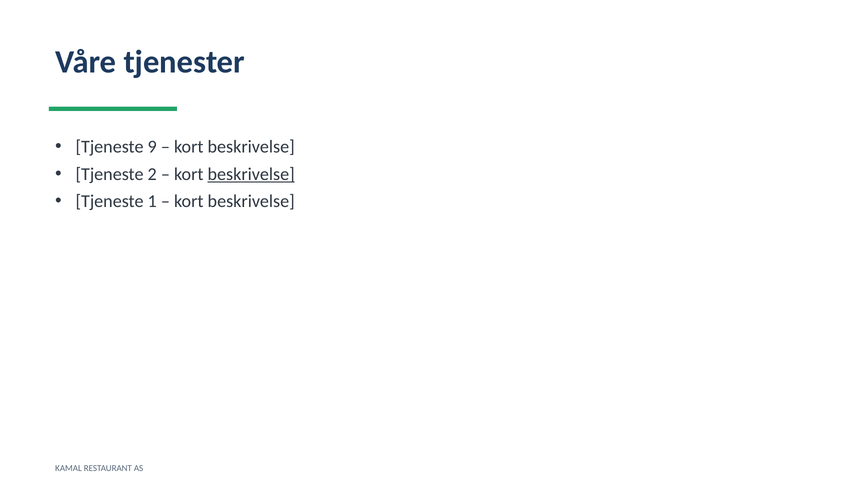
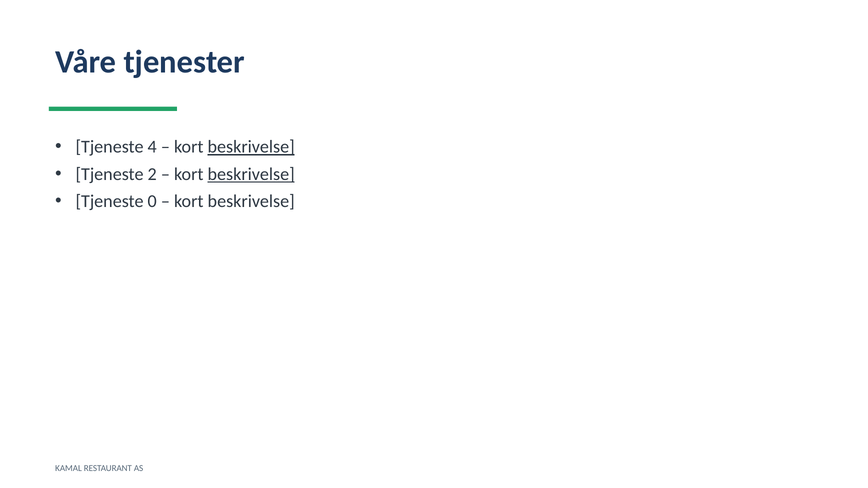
9: 9 -> 4
beskrivelse at (251, 147) underline: none -> present
1: 1 -> 0
